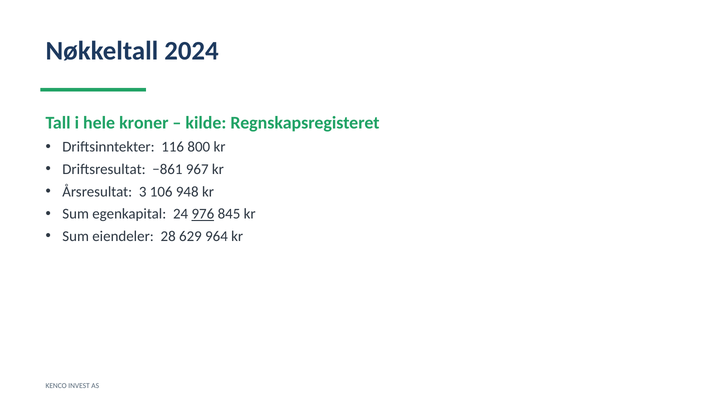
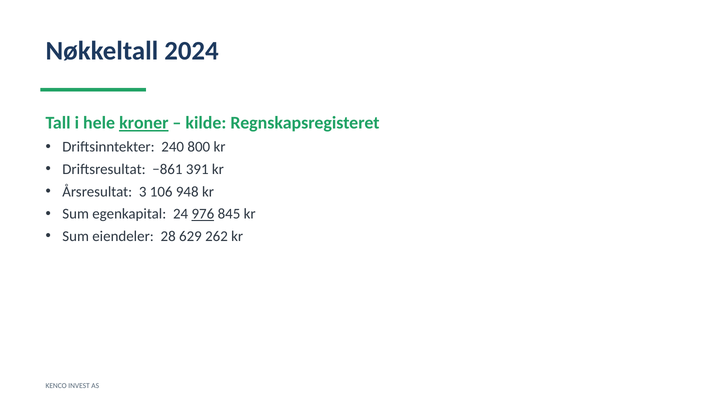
kroner underline: none -> present
116: 116 -> 240
967: 967 -> 391
964: 964 -> 262
